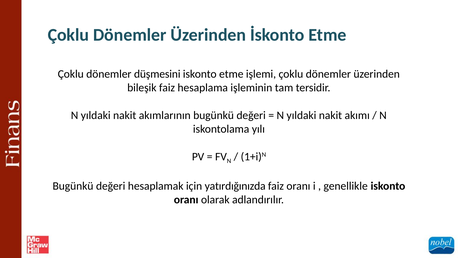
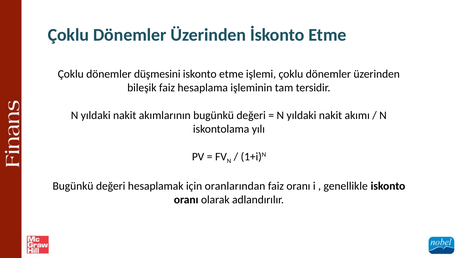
yatırdığınızda: yatırdığınızda -> oranlarından
